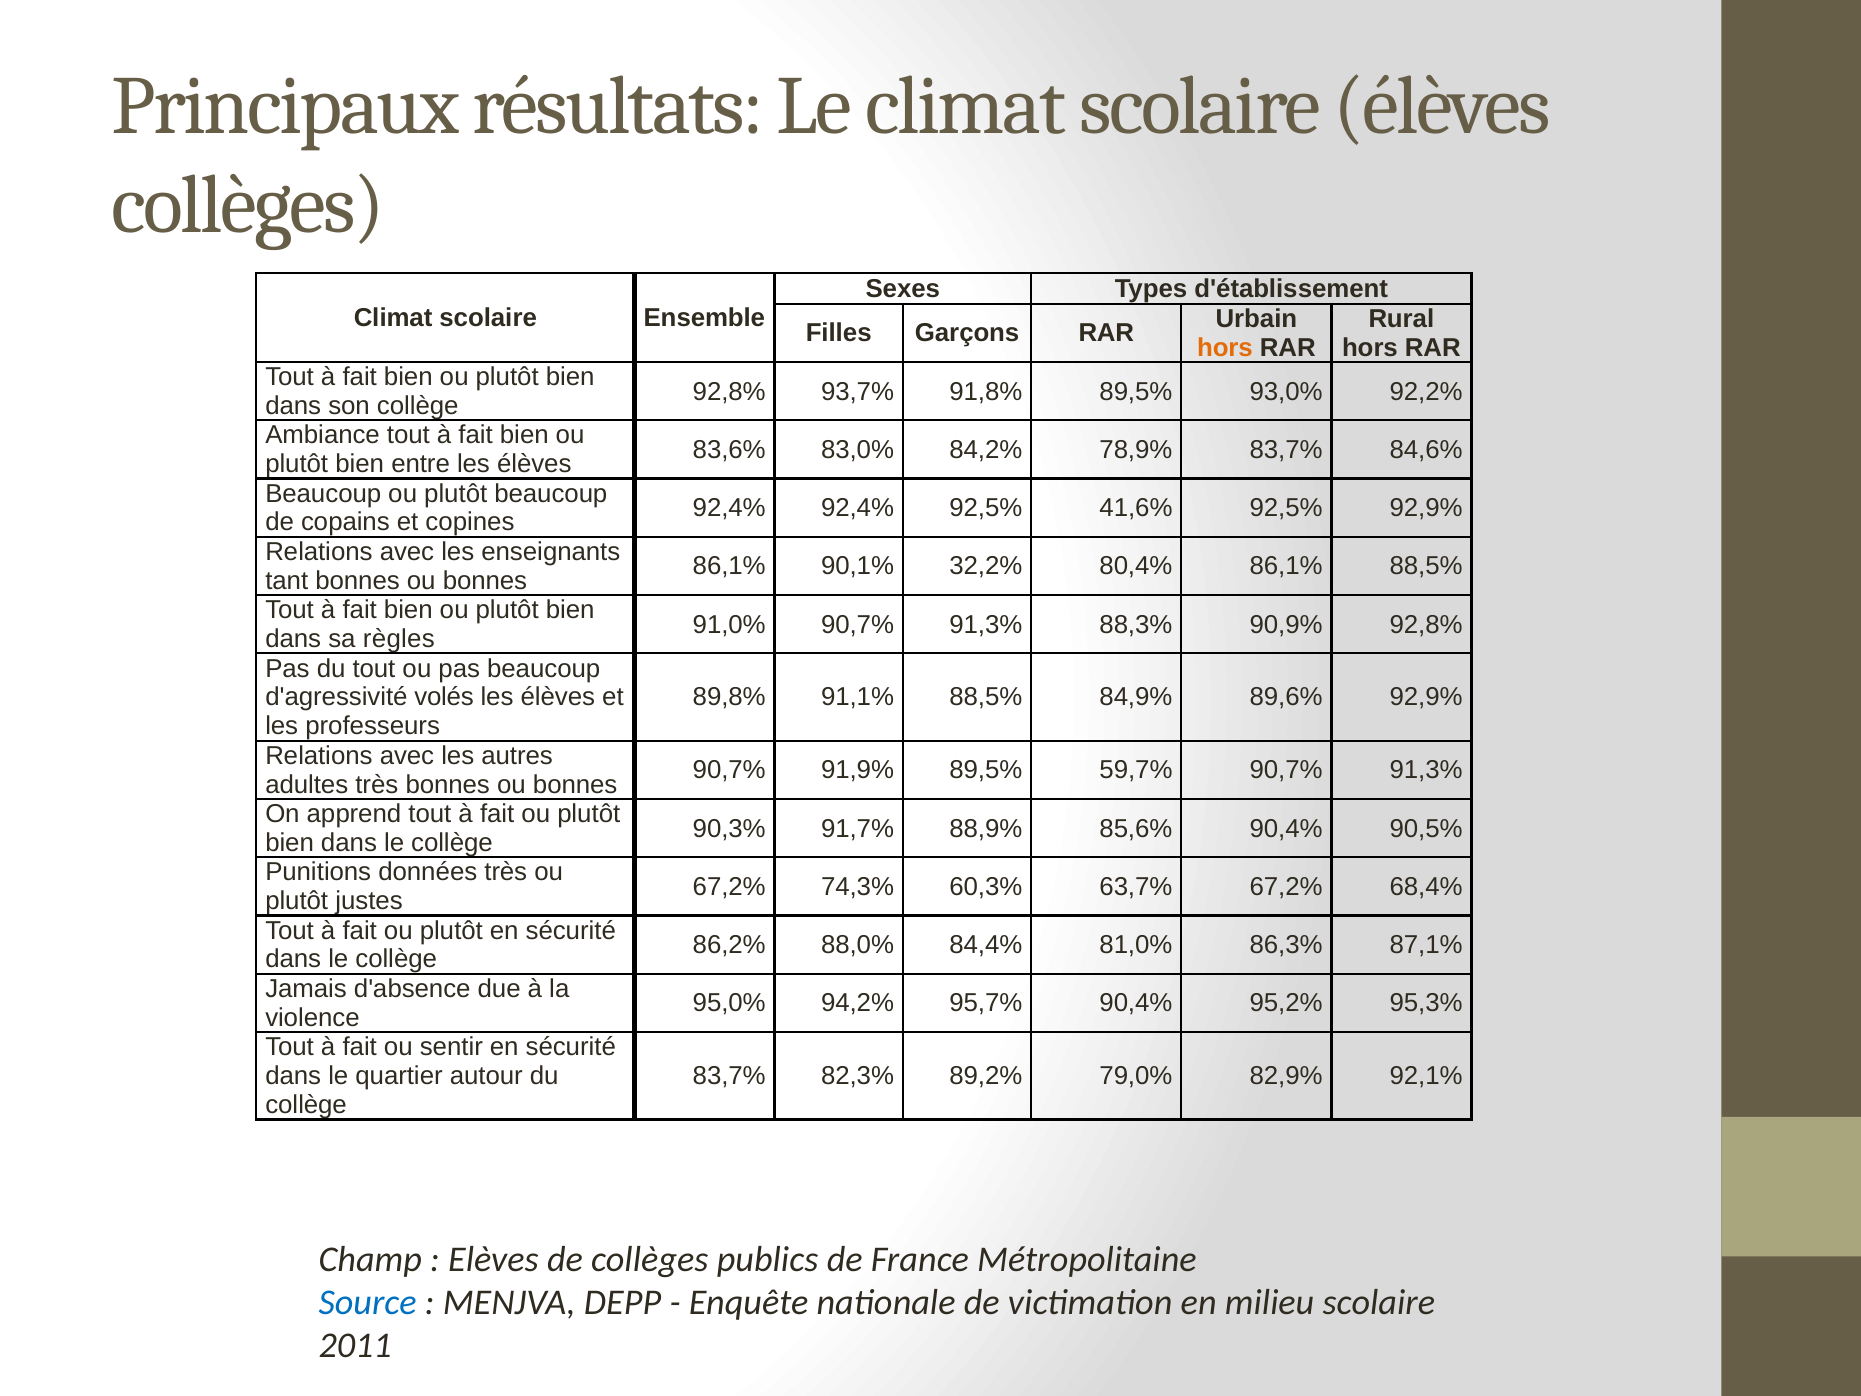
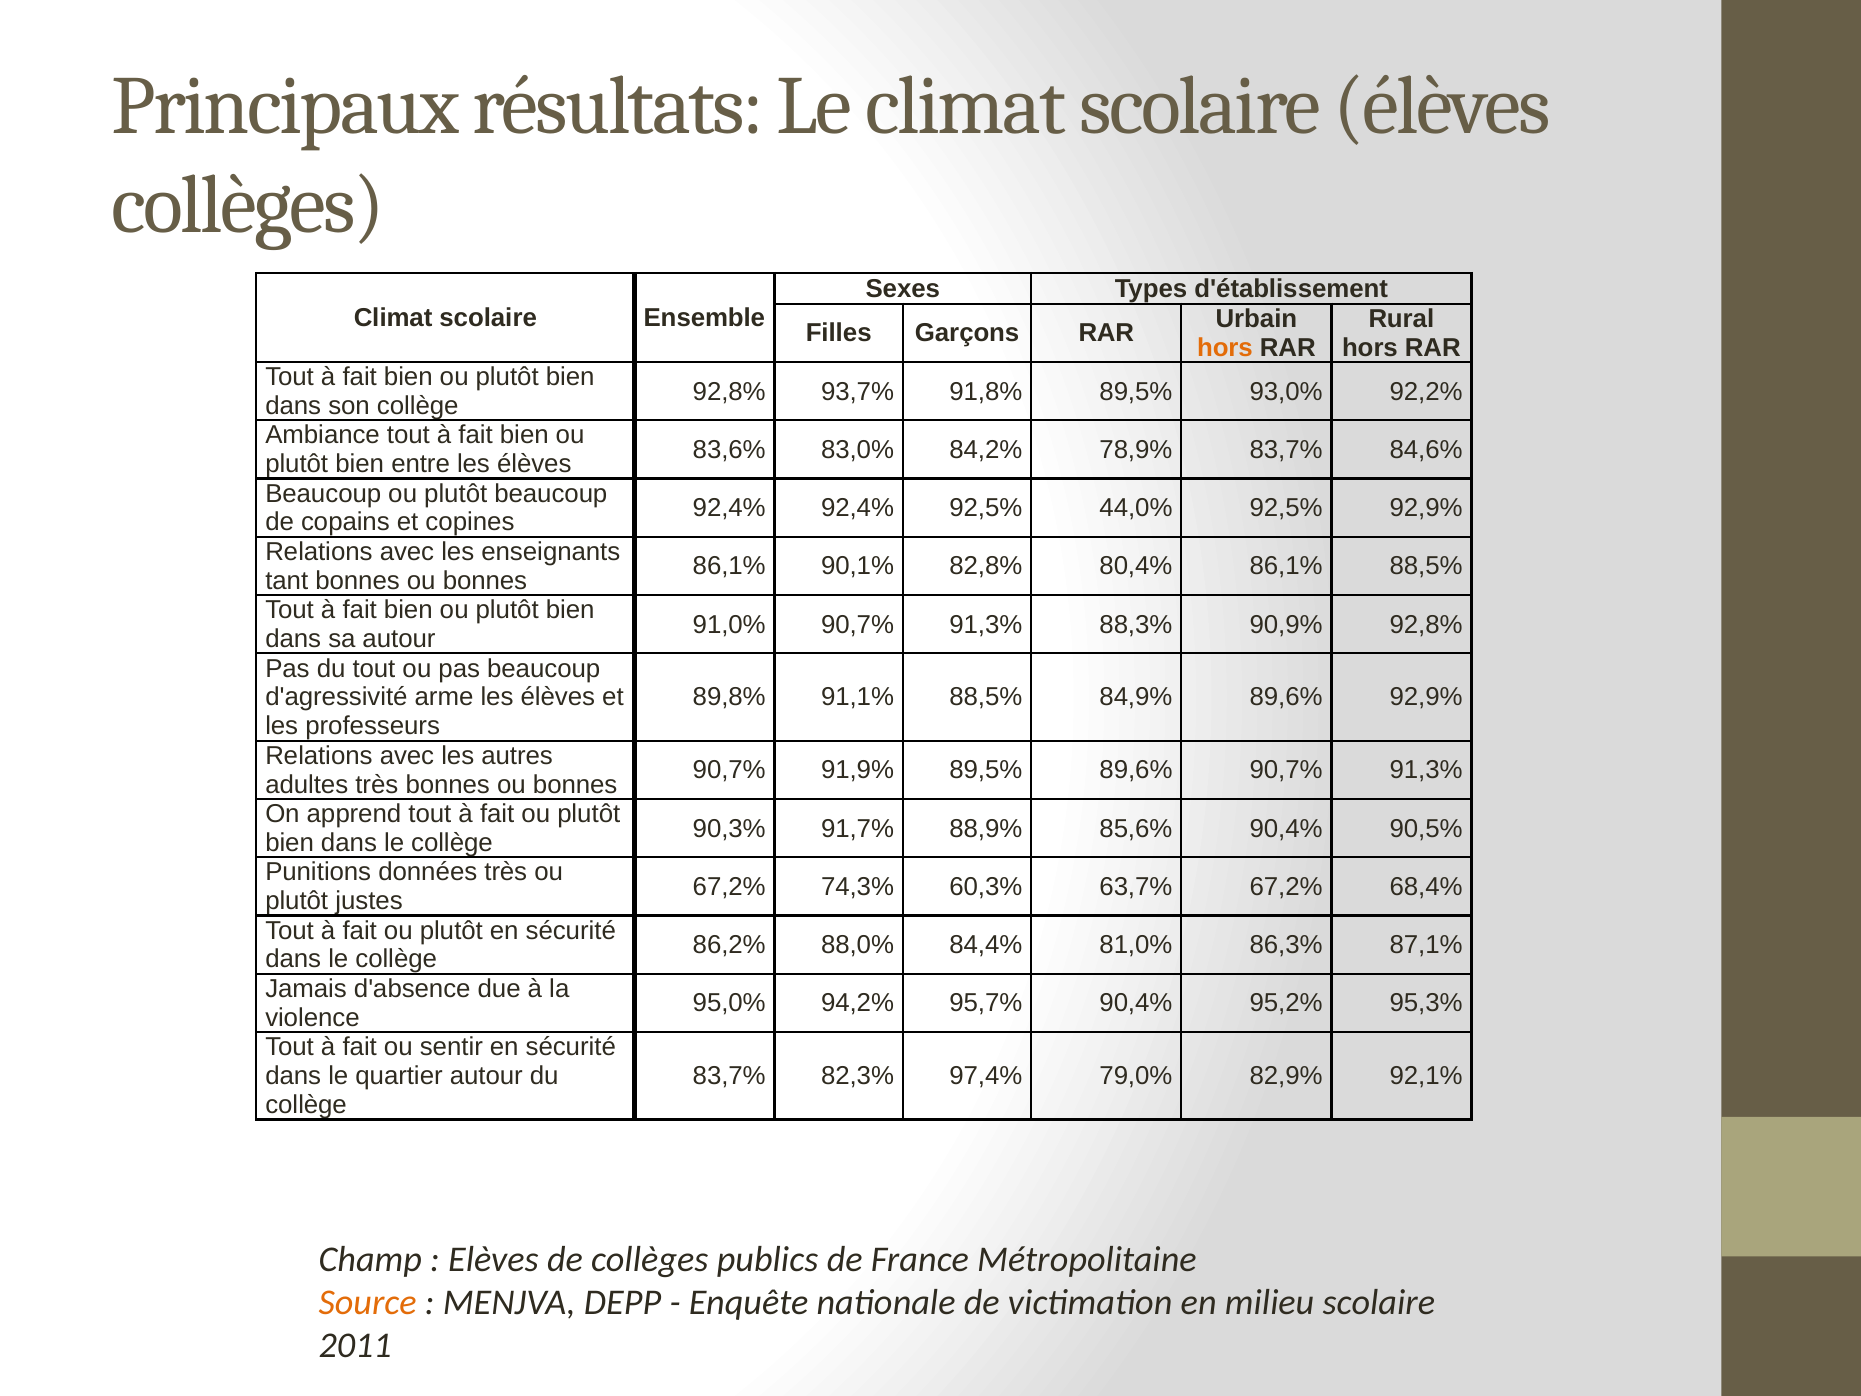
41,6%: 41,6% -> 44,0%
32,2%: 32,2% -> 82,8%
sa règles: règles -> autour
volés: volés -> arme
89,5% 59,7%: 59,7% -> 89,6%
89,2%: 89,2% -> 97,4%
Source colour: blue -> orange
